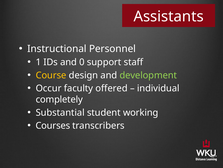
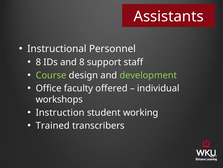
1 at (38, 62): 1 -> 8
and 0: 0 -> 8
Course colour: yellow -> light green
Occur: Occur -> Office
completely: completely -> workshops
Substantial: Substantial -> Instruction
Courses: Courses -> Trained
